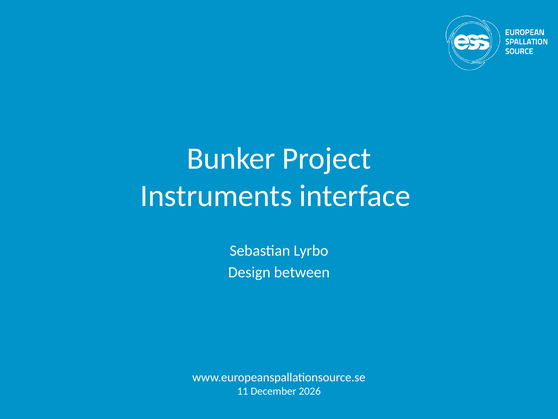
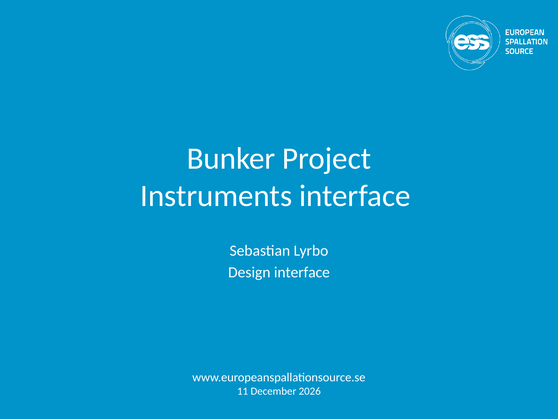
Design between: between -> interface
